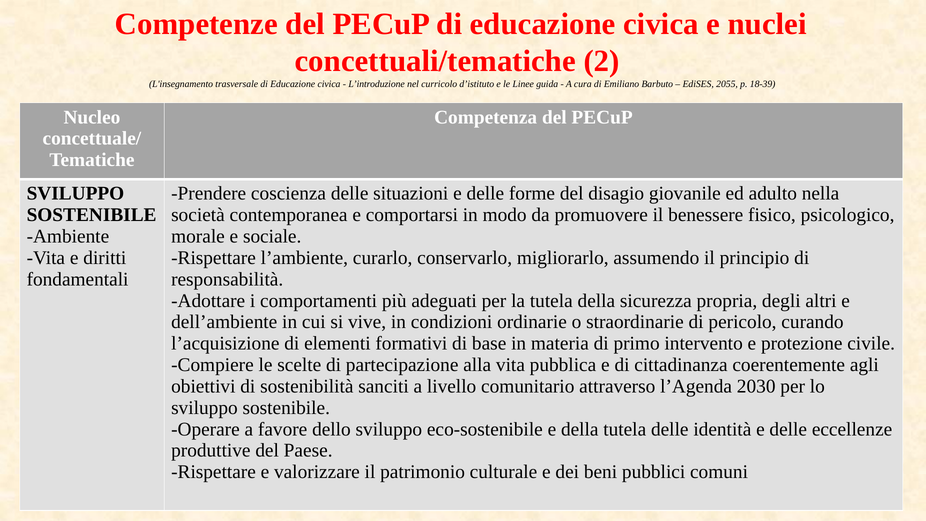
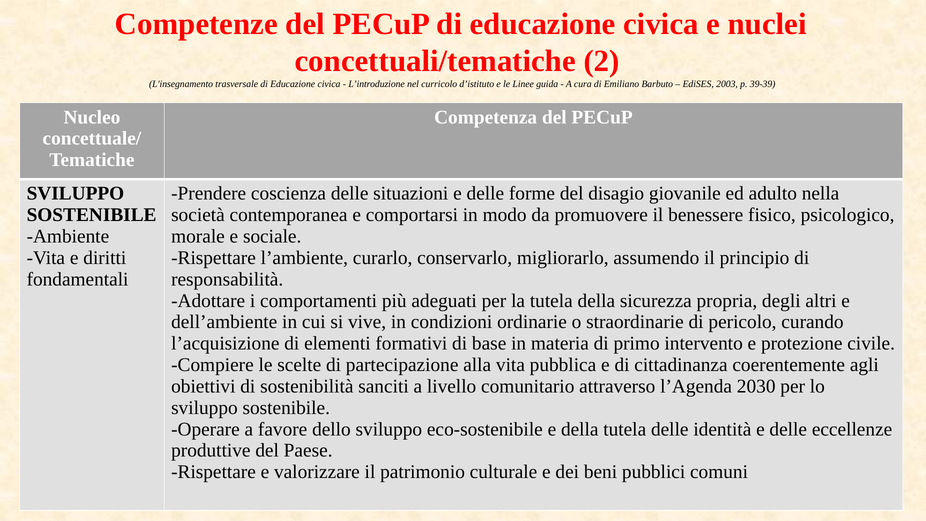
2055: 2055 -> 2003
18-39: 18-39 -> 39-39
